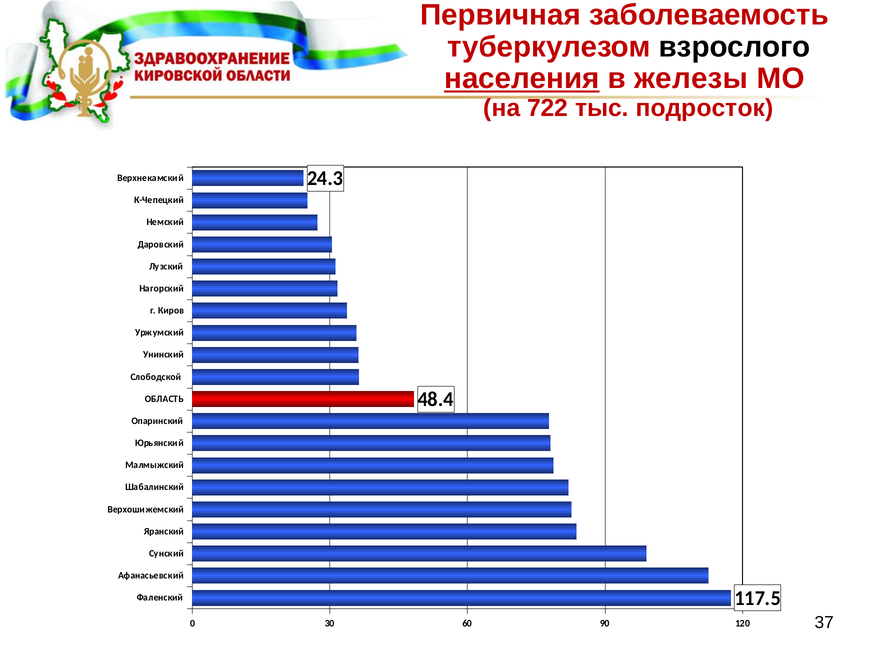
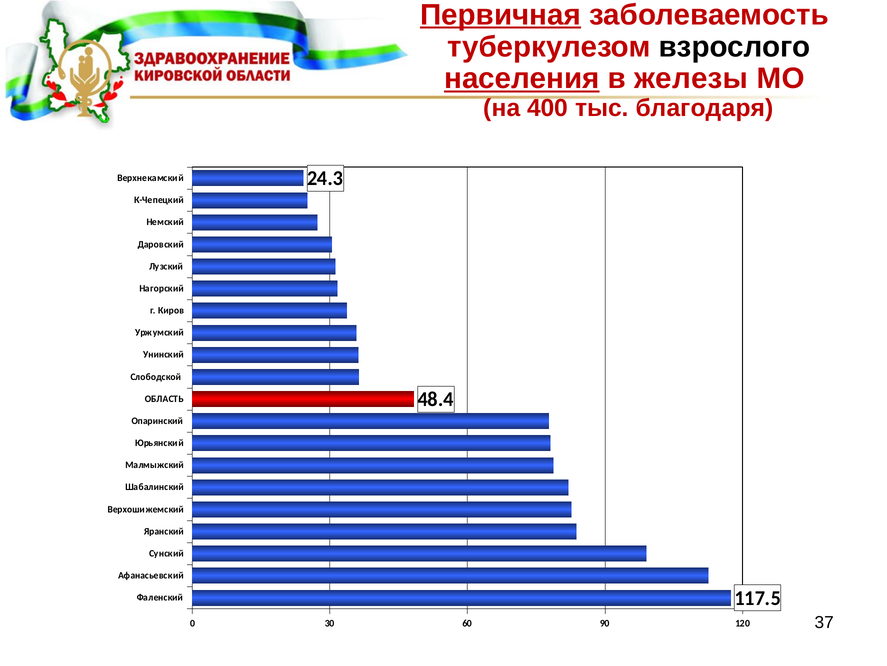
Первичная underline: none -> present
722: 722 -> 400
подросток: подросток -> благодаря
